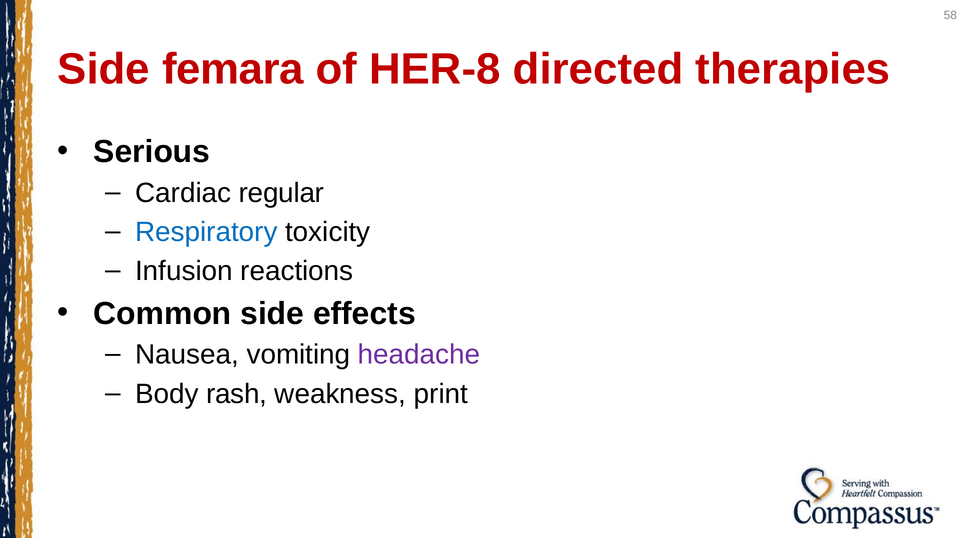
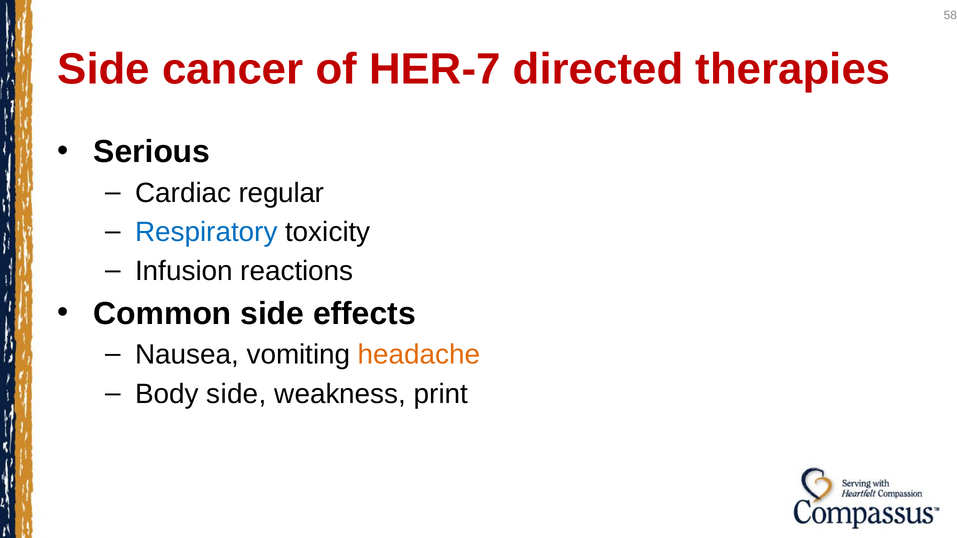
femara: femara -> cancer
HER-8: HER-8 -> HER-7
headache colour: purple -> orange
Body rash: rash -> side
